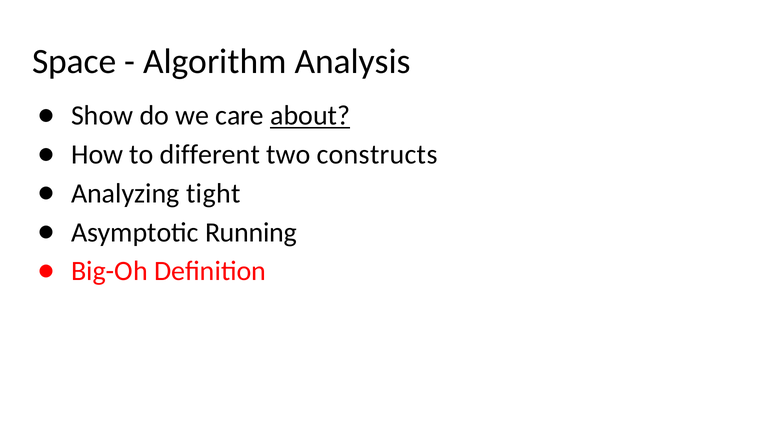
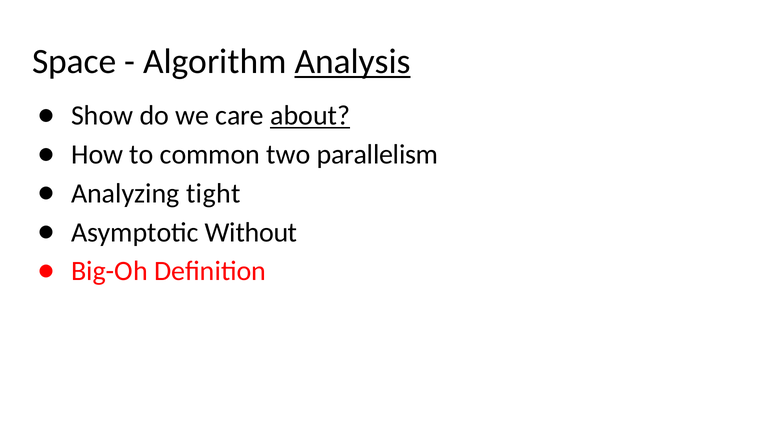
Analysis underline: none -> present
different: different -> common
constructs: constructs -> parallelism
Running: Running -> Without
